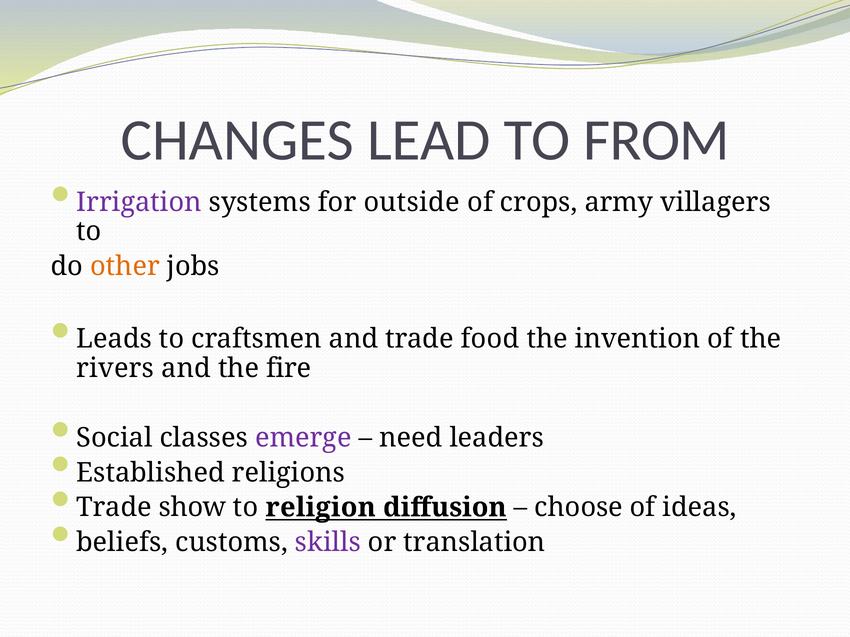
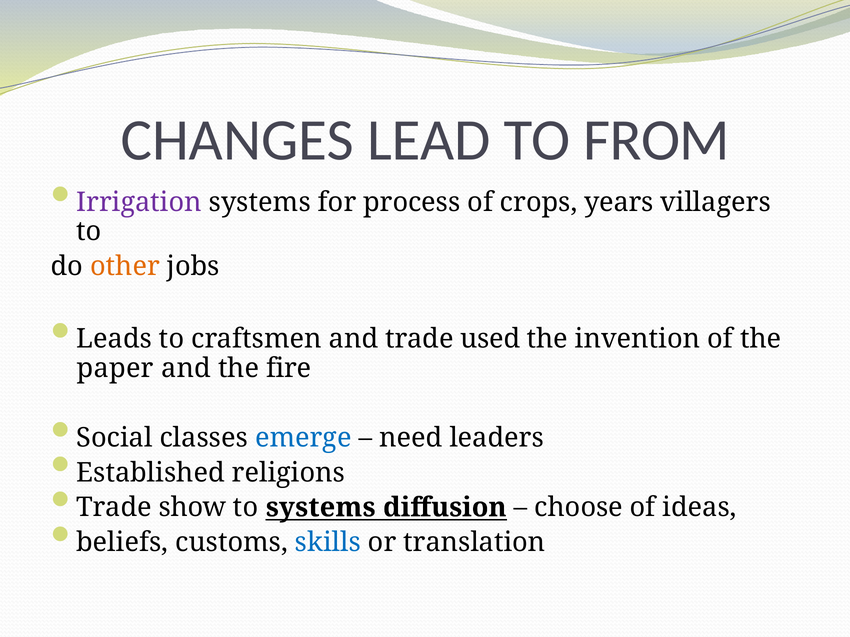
outside: outside -> process
army: army -> years
food: food -> used
rivers: rivers -> paper
emerge colour: purple -> blue
to religion: religion -> systems
skills colour: purple -> blue
